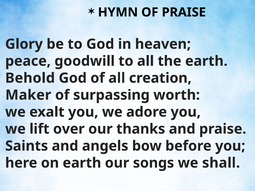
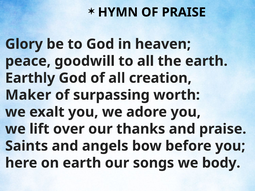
Behold: Behold -> Earthly
shall: shall -> body
